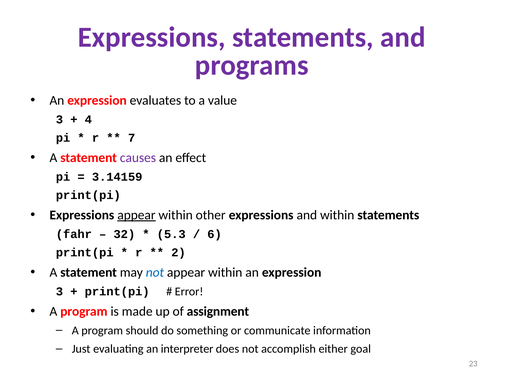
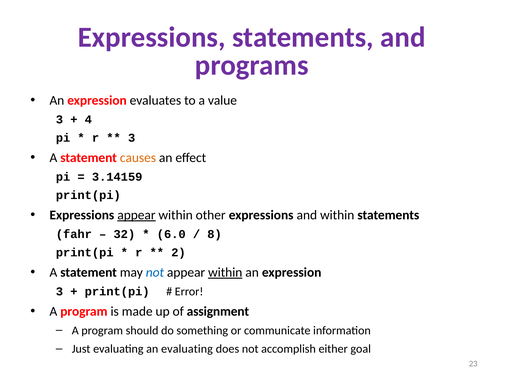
7 at (132, 138): 7 -> 3
causes colour: purple -> orange
5.3: 5.3 -> 6.0
6: 6 -> 8
within at (225, 272) underline: none -> present
an interpreter: interpreter -> evaluating
